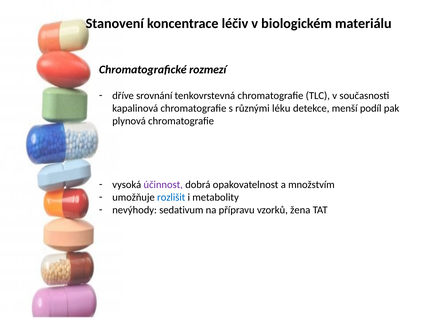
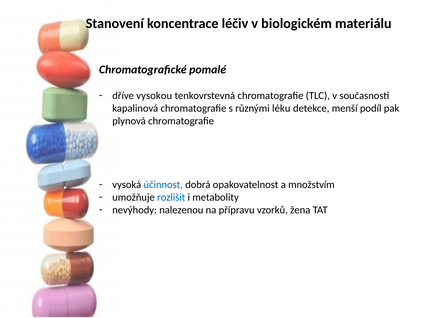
rozmezí: rozmezí -> pomalé
srovnání: srovnání -> vysokou
účinnost colour: purple -> blue
sedativum: sedativum -> nalezenou
